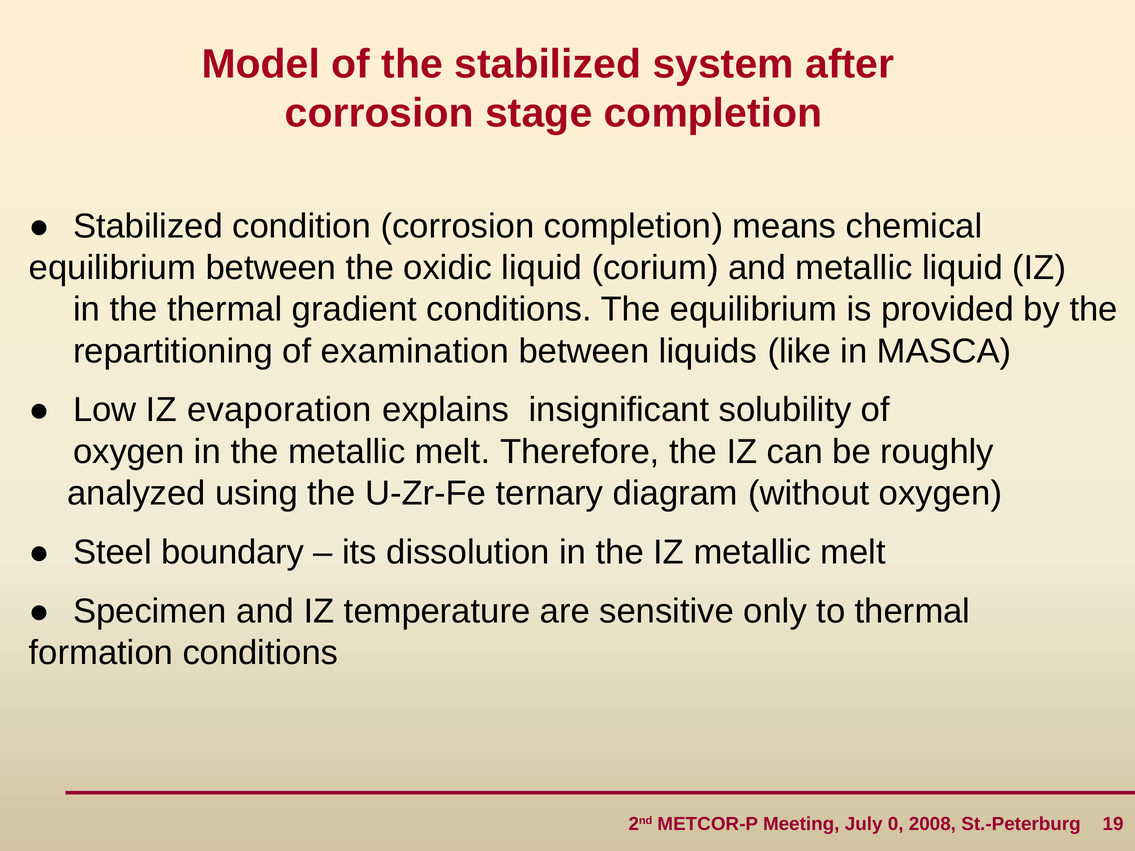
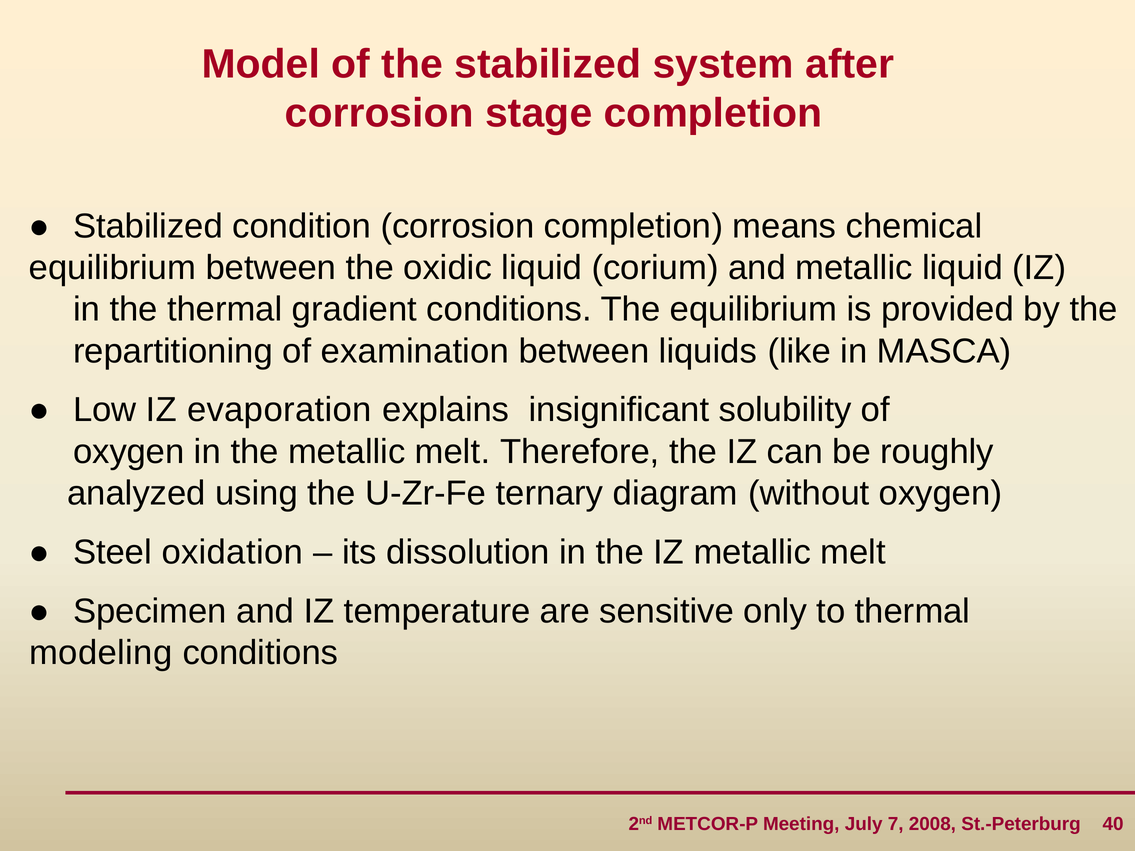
boundary: boundary -> oxidation
formation: formation -> modeling
0: 0 -> 7
19: 19 -> 40
